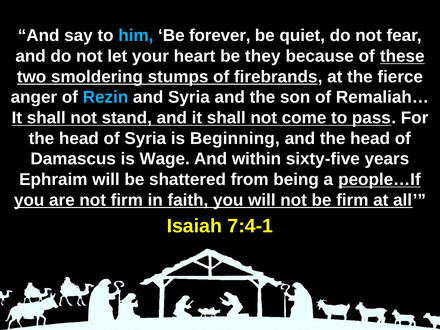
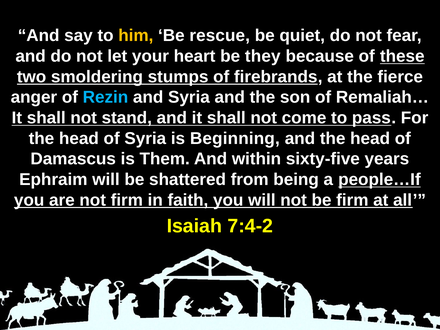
him colour: light blue -> yellow
forever: forever -> rescue
Wage: Wage -> Them
7:4-1: 7:4-1 -> 7:4-2
